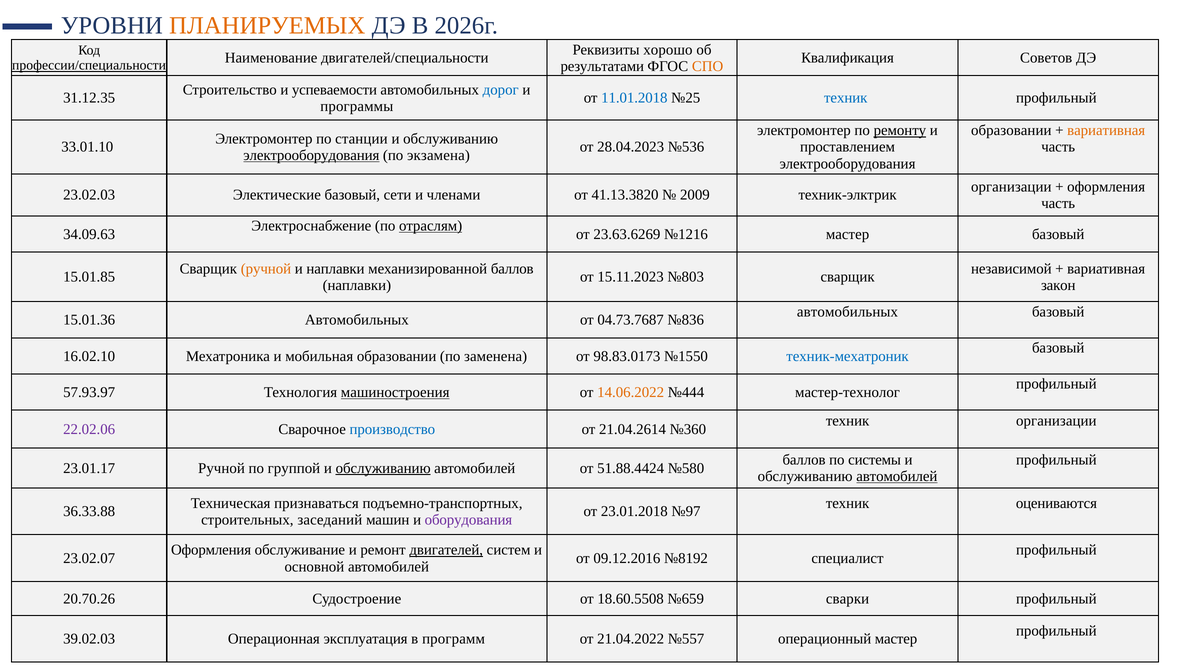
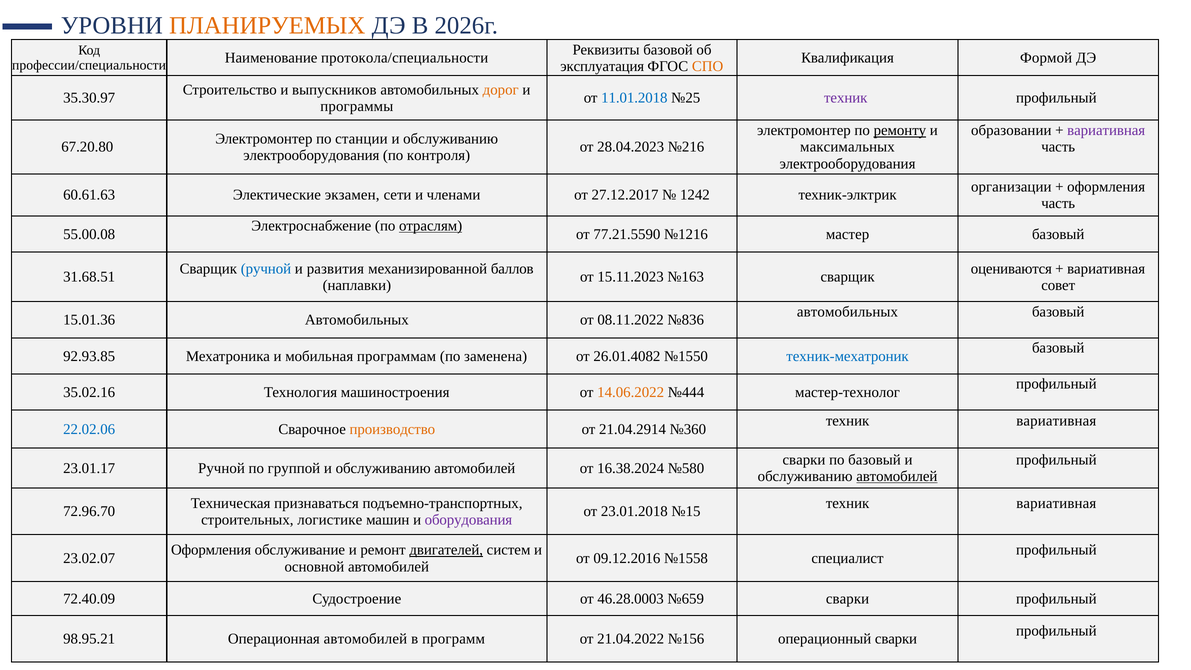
хорошо: хорошо -> базовой
двигателей/специальности: двигателей/специальности -> протокола/специальности
Советов: Советов -> Формой
профессии/специальности underline: present -> none
результатами: результатами -> эксплуатация
успеваемости: успеваемости -> выпускников
дорог colour: blue -> orange
31.12.35: 31.12.35 -> 35.30.97
техник at (846, 98) colour: blue -> purple
вариативная at (1106, 131) colour: orange -> purple
33.01.10: 33.01.10 -> 67.20.80
№536: №536 -> №216
проставлением: проставлением -> максимальных
электрооборудования at (311, 155) underline: present -> none
экзамена: экзамена -> контроля
23.02.03: 23.02.03 -> 60.61.63
Электические базовый: базовый -> экзамен
41.13.3820: 41.13.3820 -> 27.12.2017
2009: 2009 -> 1242
34.09.63: 34.09.63 -> 55.00.08
23.63.6269: 23.63.6269 -> 77.21.5590
ручной at (266, 269) colour: orange -> blue
и наплавки: наплавки -> развития
независимой: независимой -> оцениваются
15.01.85: 15.01.85 -> 31.68.51
№803: №803 -> №163
закон: закон -> совет
04.73.7687: 04.73.7687 -> 08.11.2022
16.02.10: 16.02.10 -> 92.93.85
мобильная образовании: образовании -> программам
98.83.0173: 98.83.0173 -> 26.01.4082
57.93.97: 57.93.97 -> 35.02.16
машиностроения underline: present -> none
организации at (1056, 421): организации -> вариативная
22.02.06 colour: purple -> blue
производство colour: blue -> orange
21.04.2614: 21.04.2614 -> 21.04.2914
баллов at (804, 460): баллов -> сварки
по системы: системы -> базовый
обслуживанию at (383, 468) underline: present -> none
51.88.4424: 51.88.4424 -> 16.38.2024
оцениваются at (1056, 503): оцениваются -> вариативная
36.33.88: 36.33.88 -> 72.96.70
№97: №97 -> №15
заседаний: заседаний -> логистике
№8192: №8192 -> №1558
20.70.26: 20.70.26 -> 72.40.09
18.60.5508: 18.60.5508 -> 46.28.0003
39.02.03: 39.02.03 -> 98.95.21
Операционная эксплуатация: эксплуатация -> автомобилей
№557: №557 -> №156
операционный мастер: мастер -> сварки
